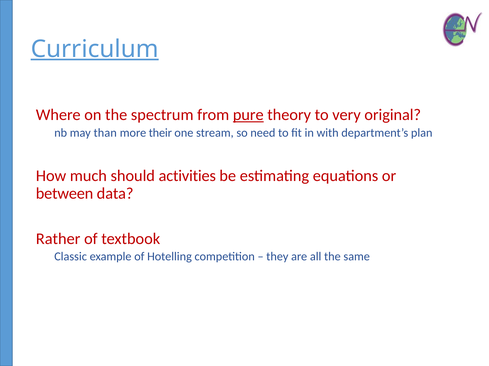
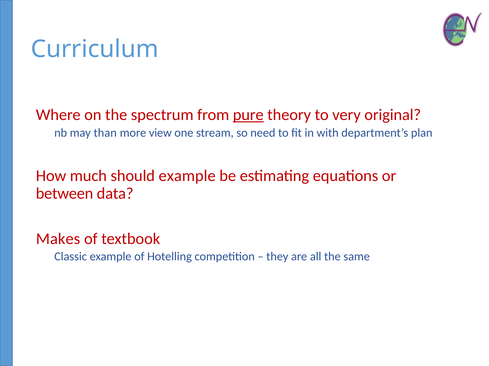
Curriculum underline: present -> none
their: their -> view
should activities: activities -> example
Rather: Rather -> Makes
